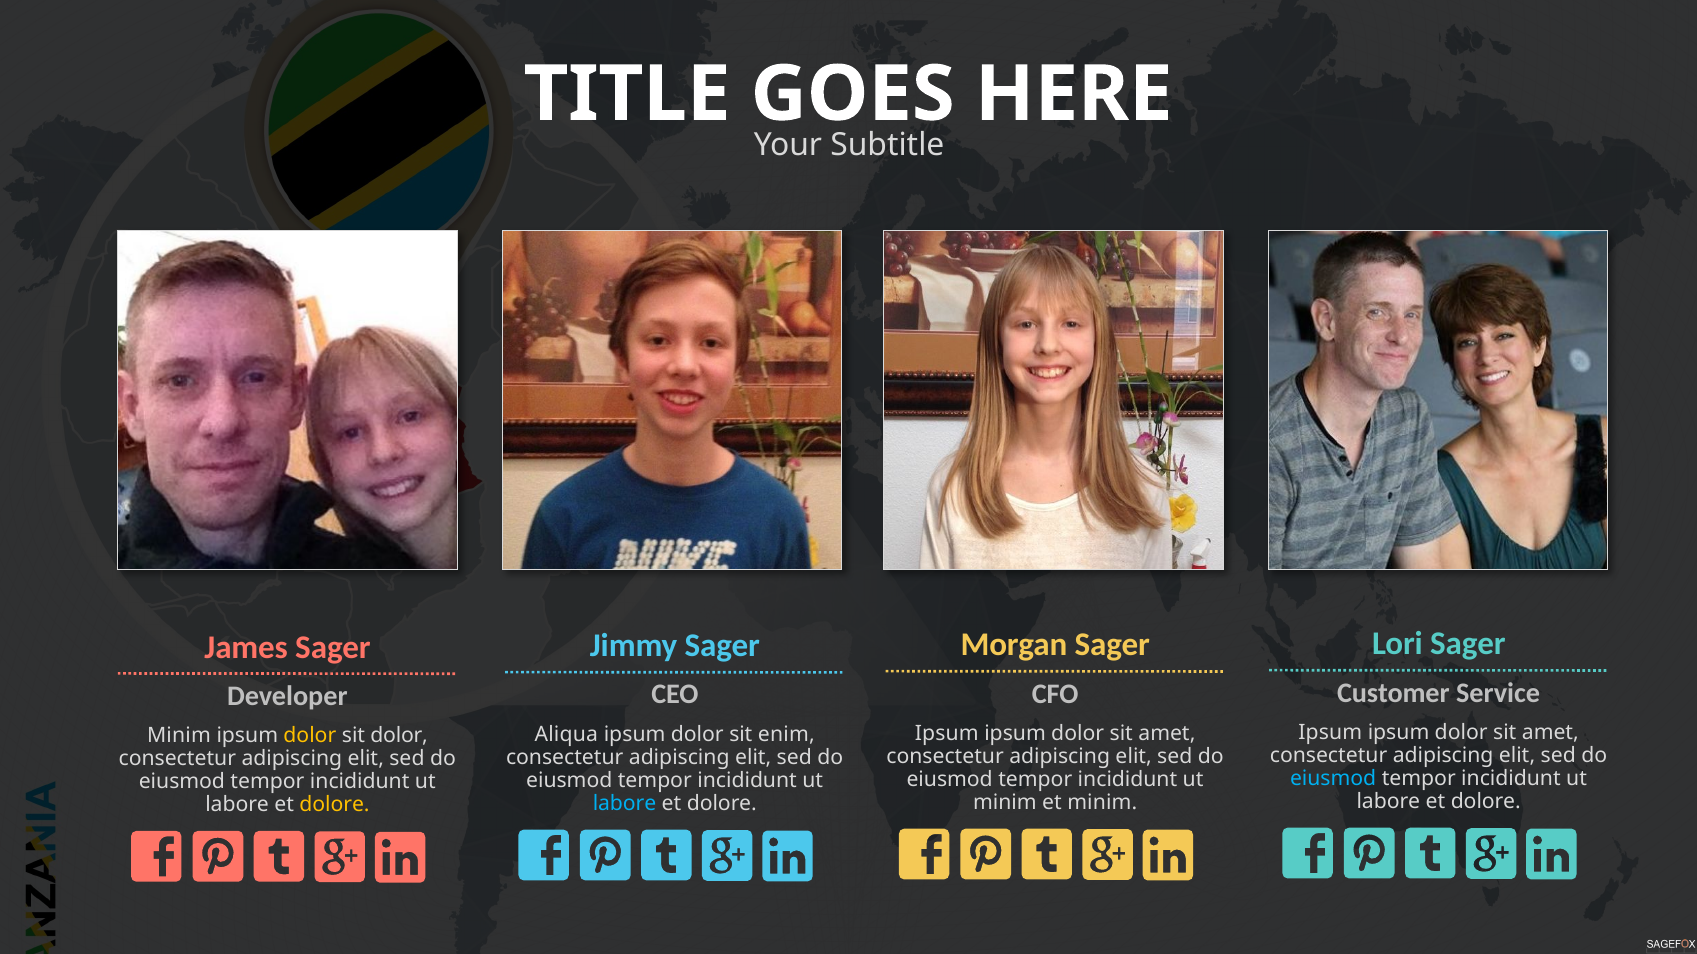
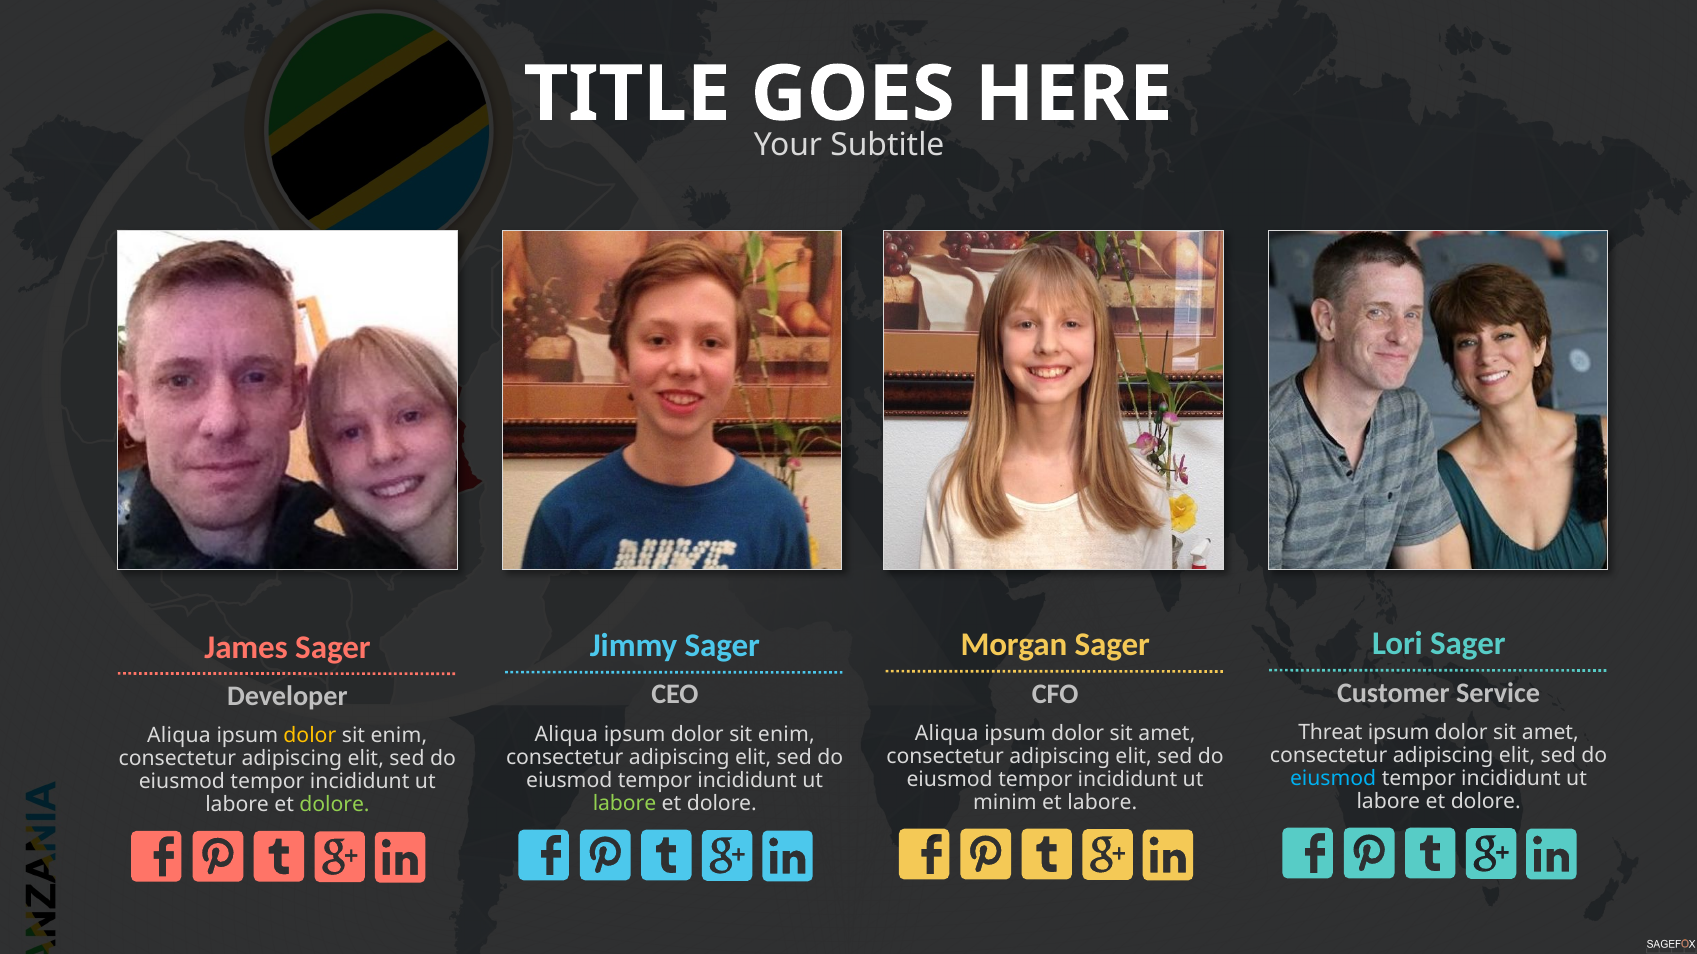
Ipsum at (1330, 733): Ipsum -> Threat
Ipsum at (947, 734): Ipsum -> Aliqua
Minim at (179, 736): Minim -> Aliqua
dolor at (399, 736): dolor -> enim
et minim: minim -> labore
labore at (625, 804) colour: light blue -> light green
dolore at (335, 805) colour: yellow -> light green
